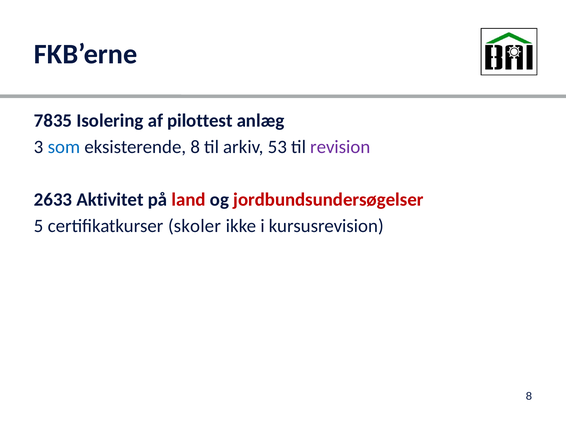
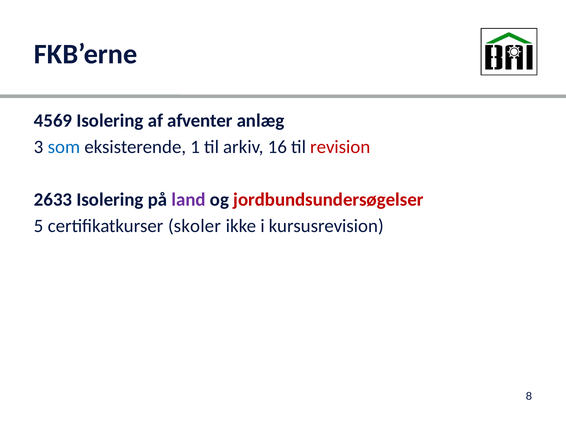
7835: 7835 -> 4569
pilottest: pilottest -> afventer
eksisterende 8: 8 -> 1
53: 53 -> 16
revision colour: purple -> red
2633 Aktivitet: Aktivitet -> Isolering
land colour: red -> purple
